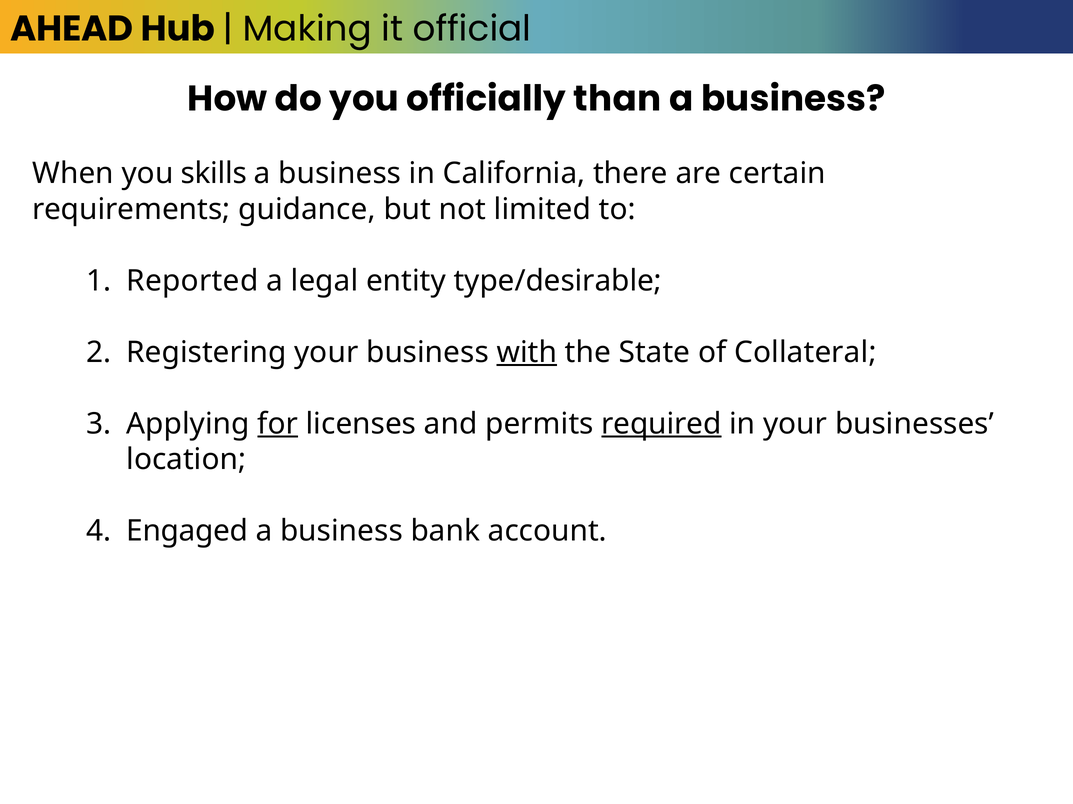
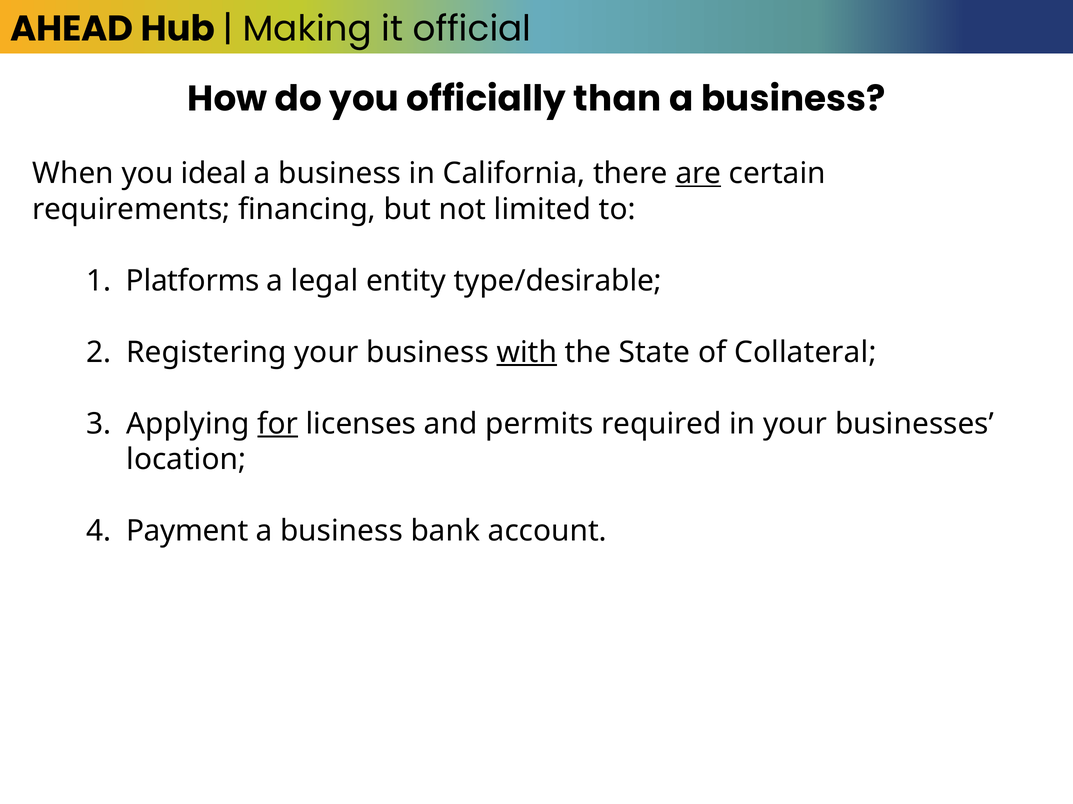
skills: skills -> ideal
are underline: none -> present
guidance: guidance -> financing
Reported: Reported -> Platforms
required underline: present -> none
Engaged: Engaged -> Payment
